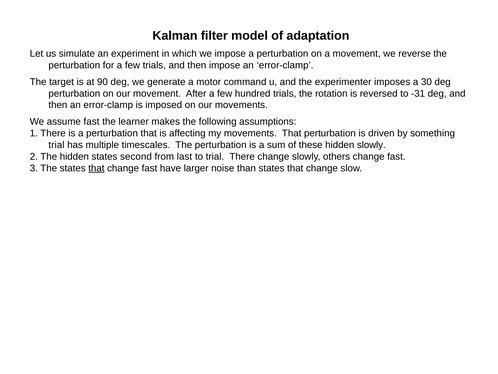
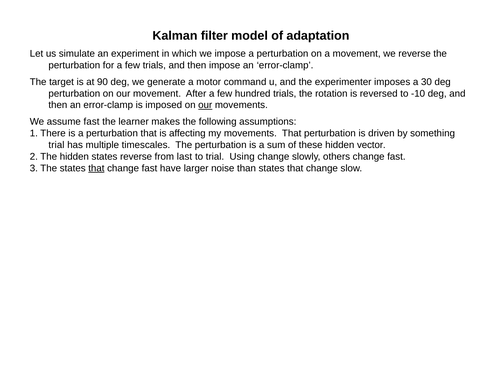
-31: -31 -> -10
our at (205, 105) underline: none -> present
hidden slowly: slowly -> vector
states second: second -> reverse
trial There: There -> Using
